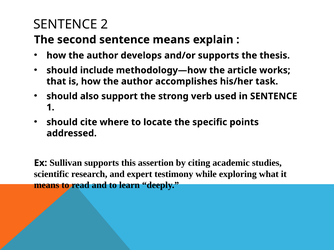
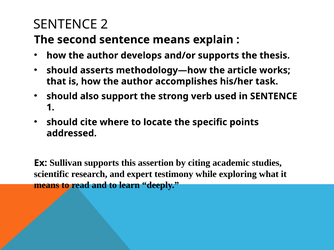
include: include -> asserts
